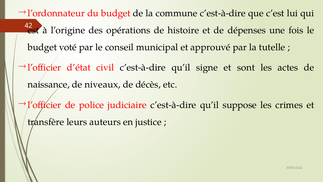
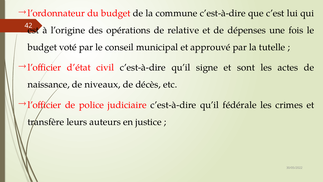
histoire: histoire -> relative
suppose: suppose -> fédérale
